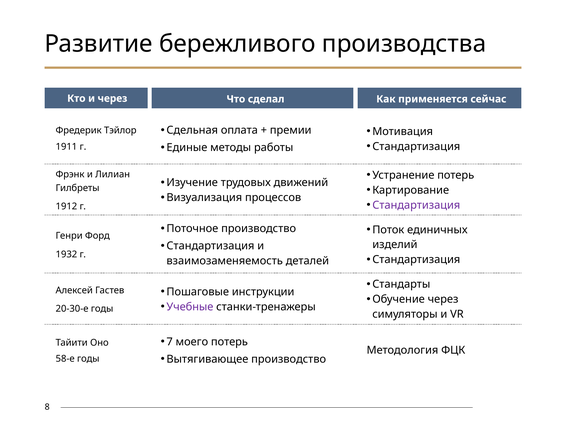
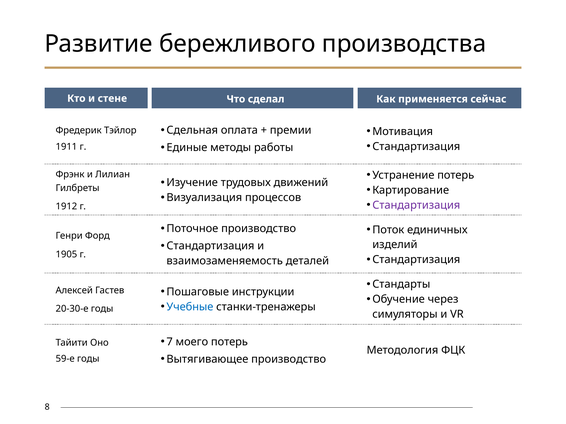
и через: через -> стене
1932: 1932 -> 1905
Учебные colour: purple -> blue
58-е: 58-е -> 59-е
